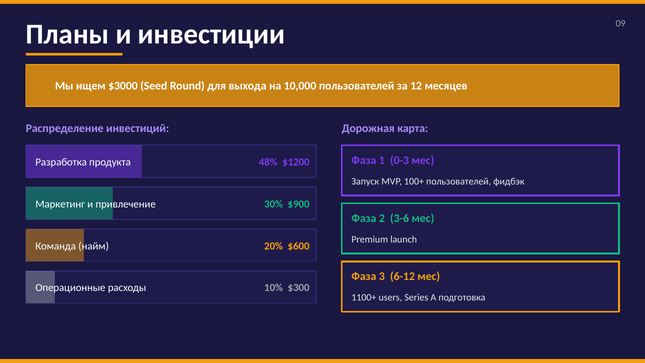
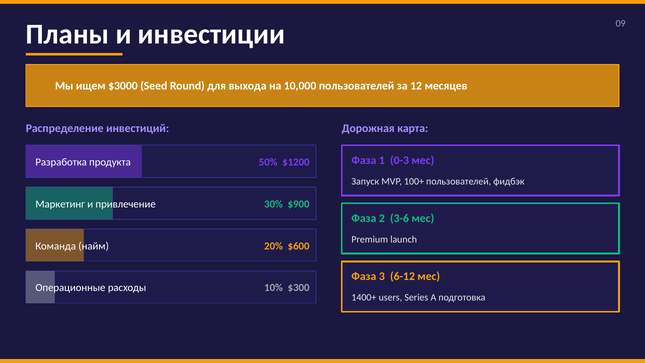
48%: 48% -> 50%
1100+: 1100+ -> 1400+
